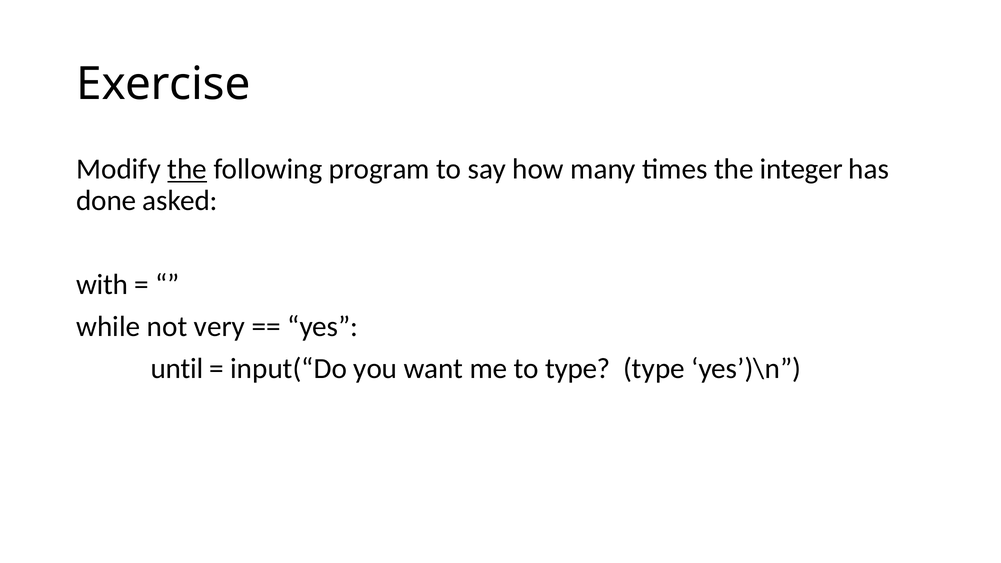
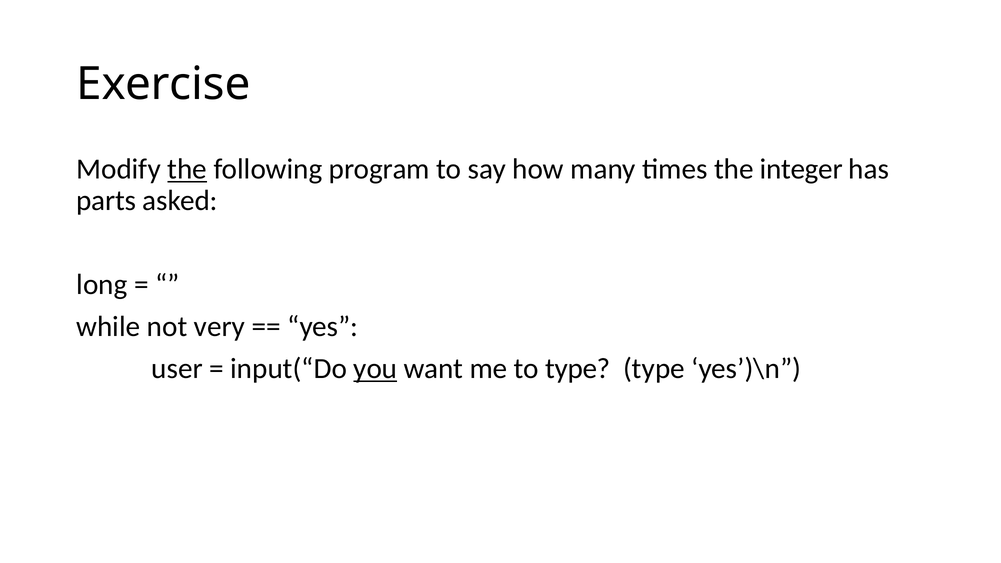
done: done -> parts
with: with -> long
until: until -> user
you underline: none -> present
